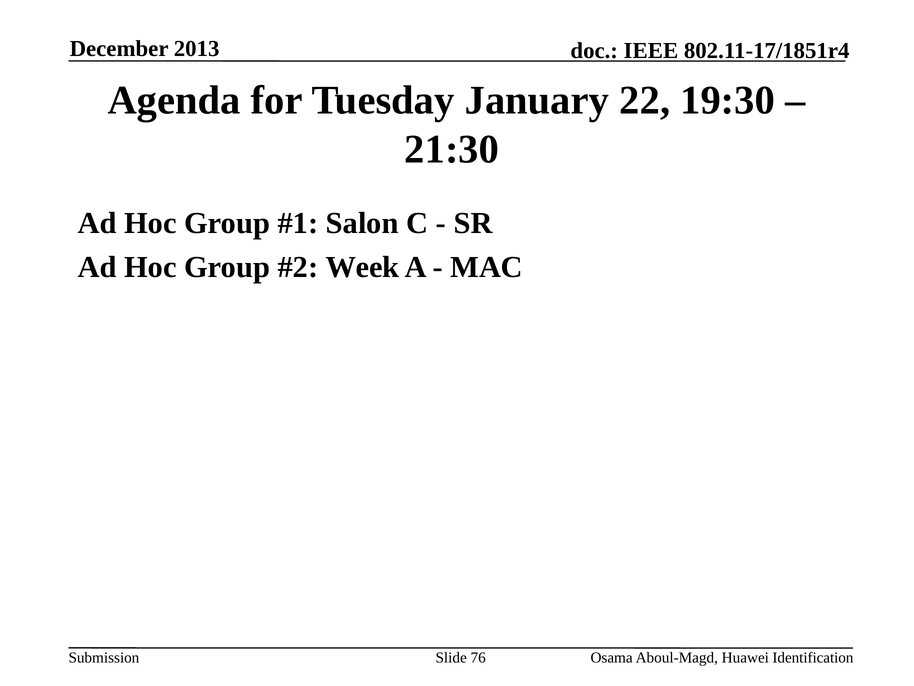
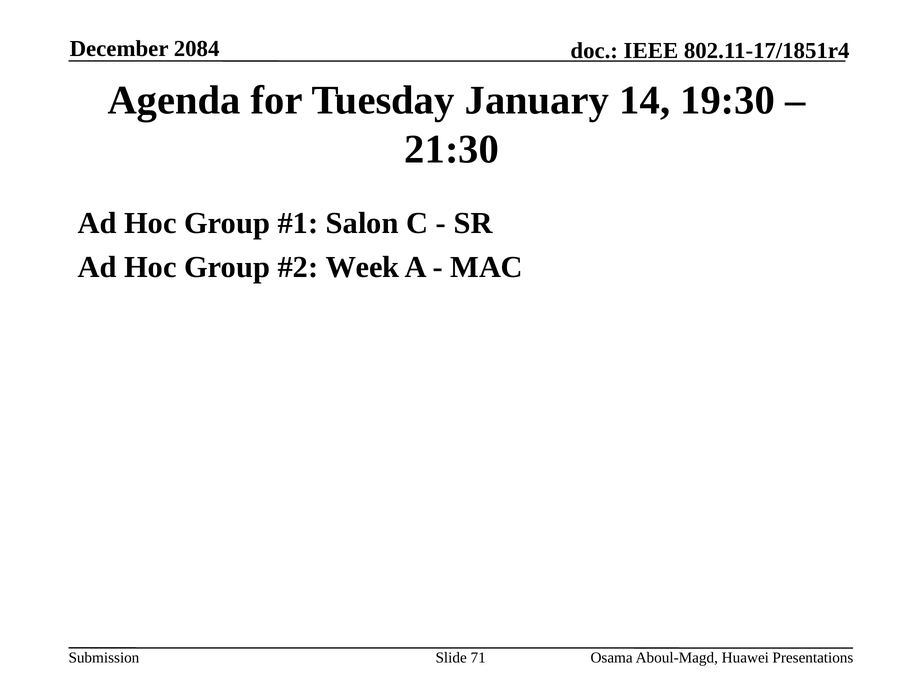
2013: 2013 -> 2084
22: 22 -> 14
76: 76 -> 71
Identification: Identification -> Presentations
